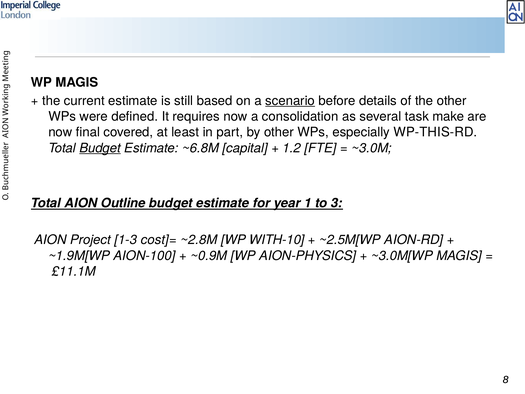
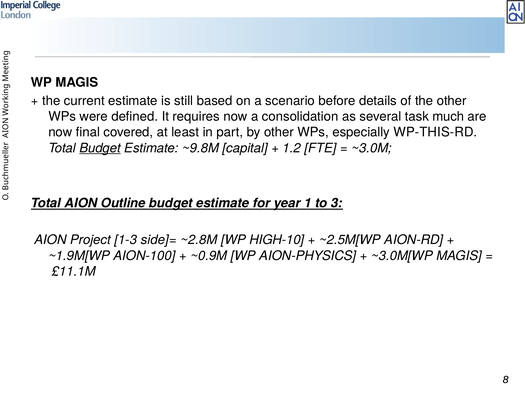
scenario underline: present -> none
make: make -> much
~6.8M: ~6.8M -> ~9.8M
cost]=: cost]= -> side]=
WITH-10: WITH-10 -> HIGH-10
